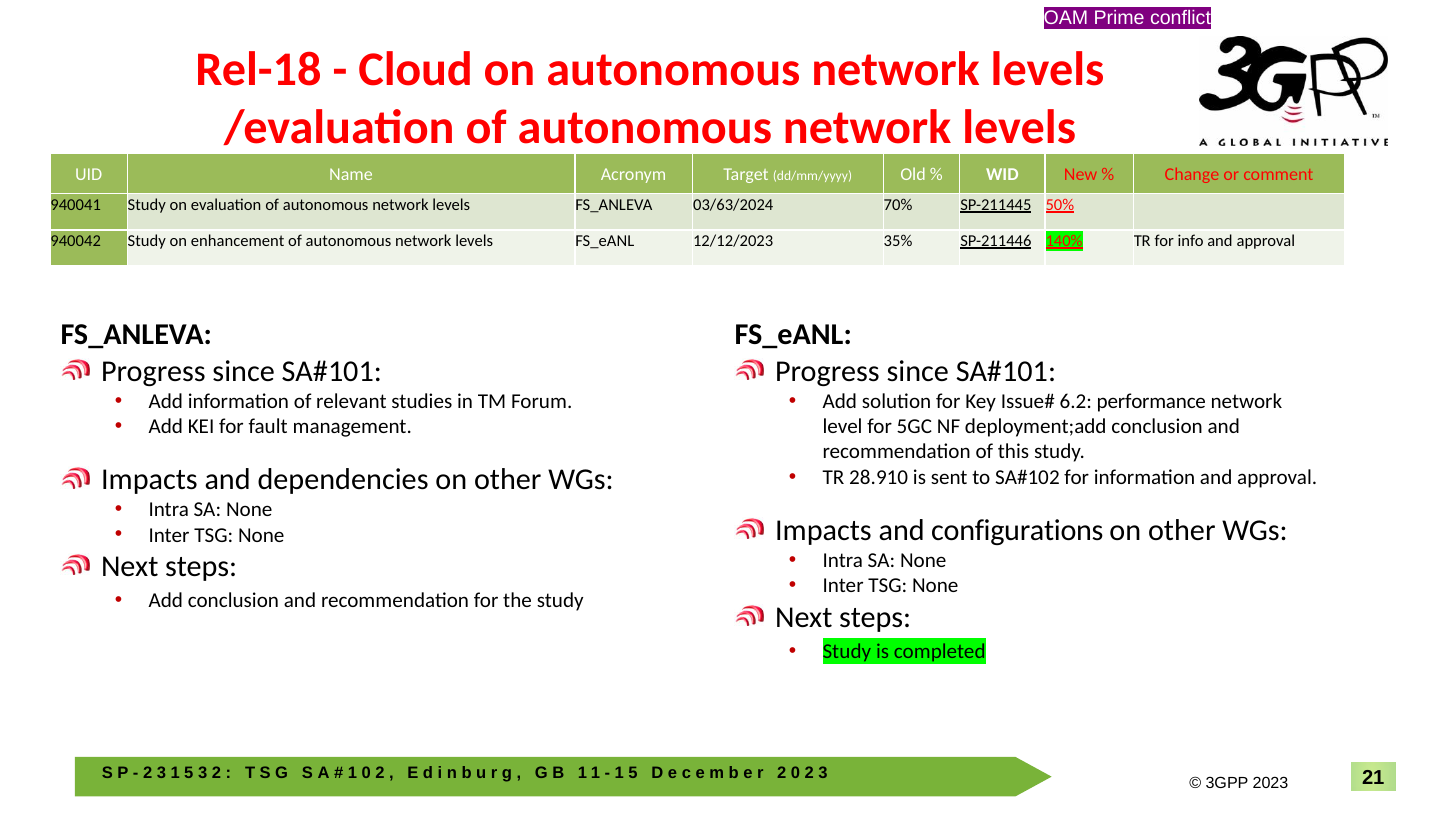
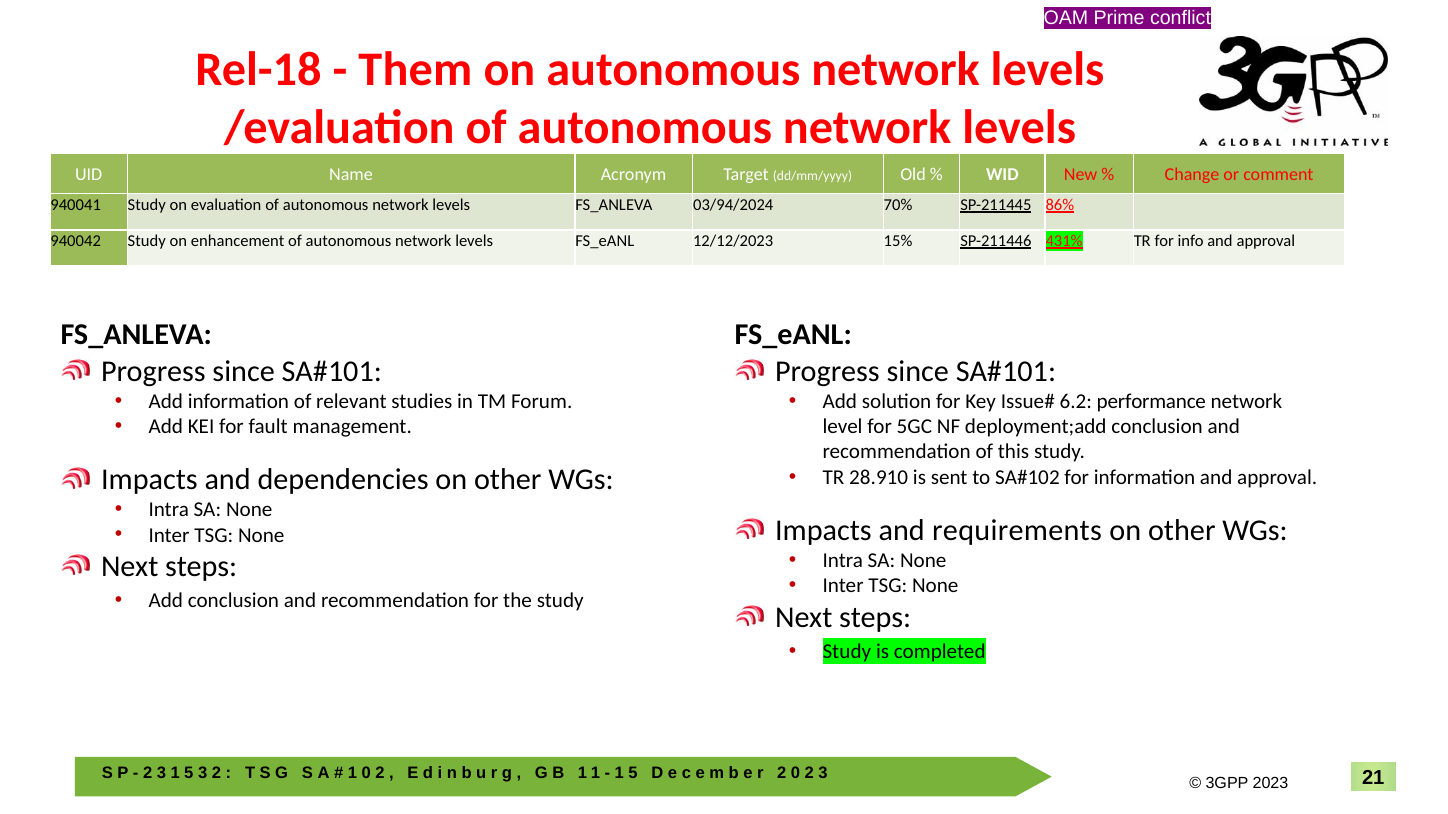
Cloud: Cloud -> Them
03/63/2024: 03/63/2024 -> 03/94/2024
50%: 50% -> 86%
35%: 35% -> 15%
140%: 140% -> 431%
configurations: configurations -> requirements
